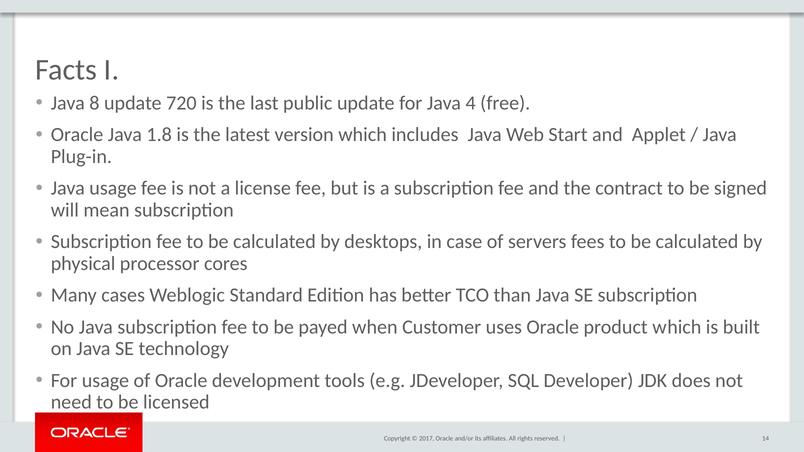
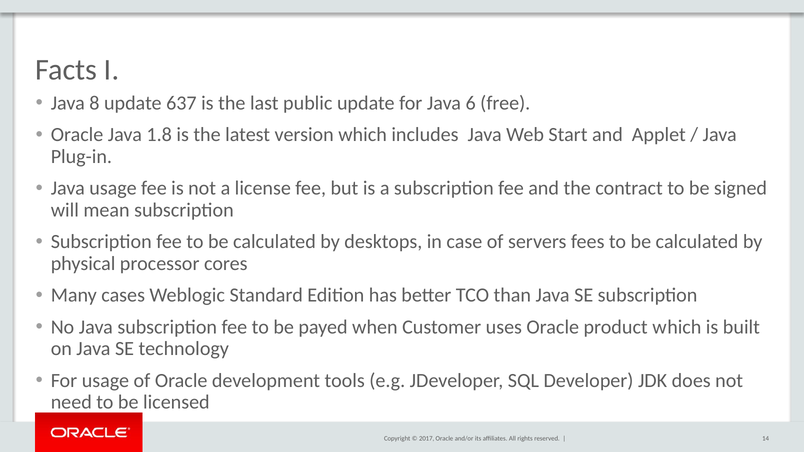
720: 720 -> 637
4: 4 -> 6
